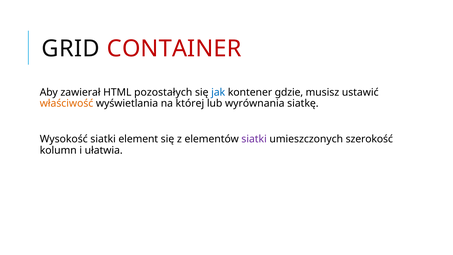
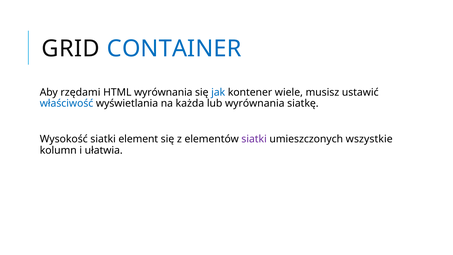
CONTAINER colour: red -> blue
zawierał: zawierał -> rzędami
HTML pozostałych: pozostałych -> wyrównania
gdzie: gdzie -> wiele
właściwość colour: orange -> blue
której: której -> każda
szerokość: szerokość -> wszystkie
